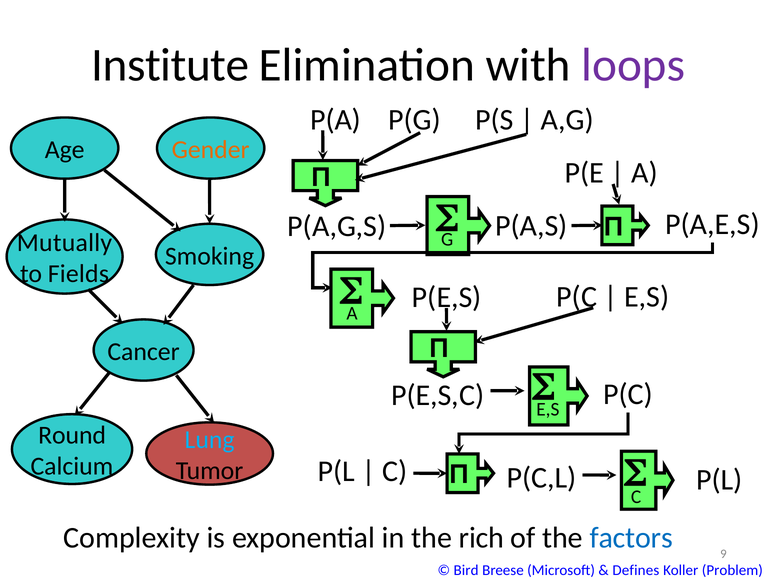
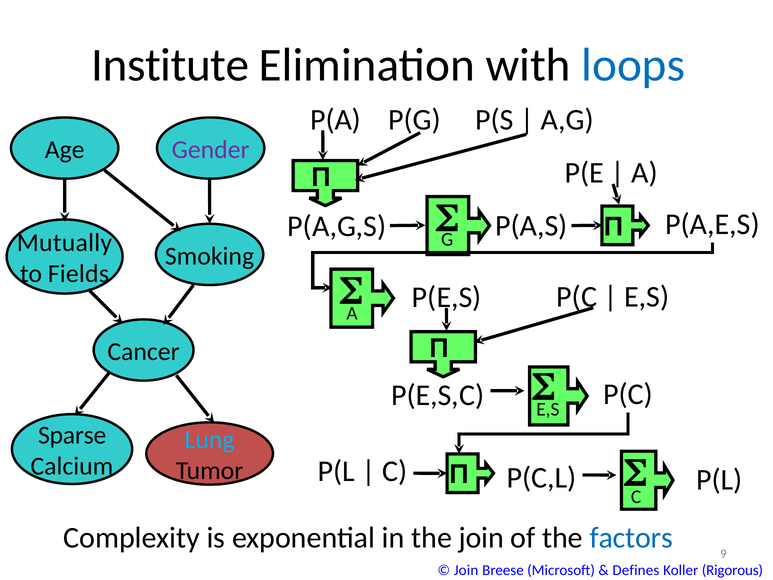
loops colour: purple -> blue
Gender colour: orange -> purple
Round: Round -> Sparse
the rich: rich -> join
Bird at (466, 570): Bird -> Join
Problem: Problem -> Rigorous
